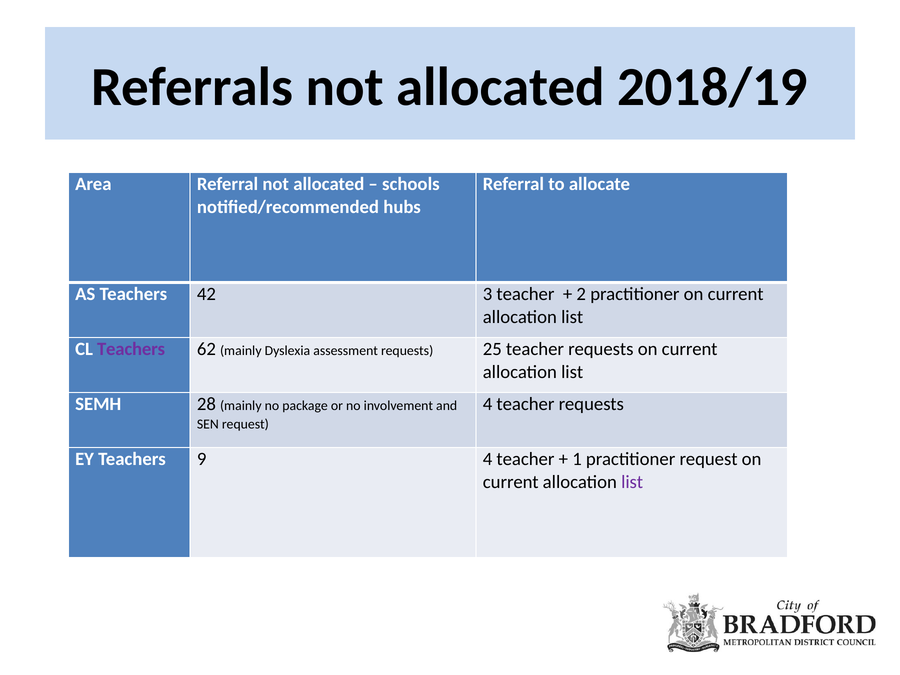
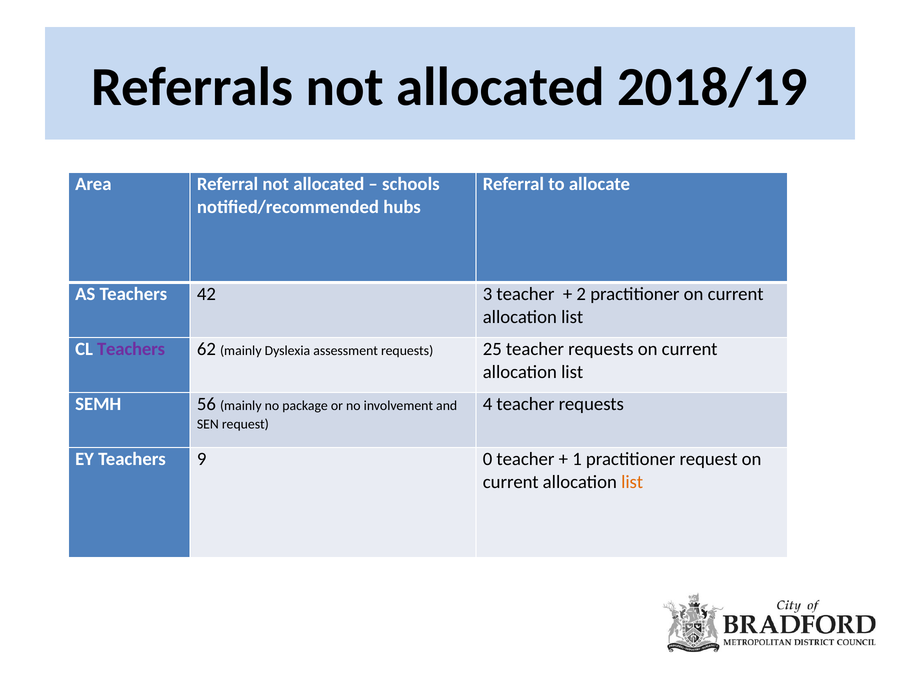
28: 28 -> 56
9 4: 4 -> 0
list at (632, 482) colour: purple -> orange
